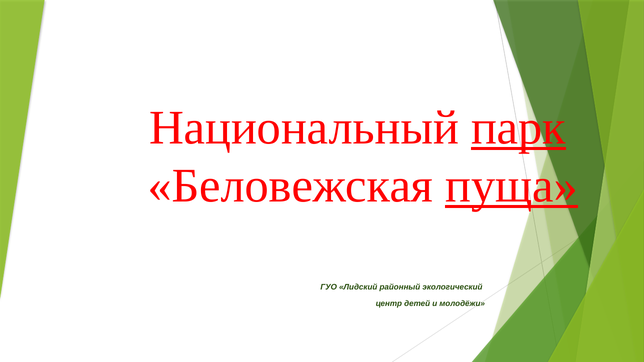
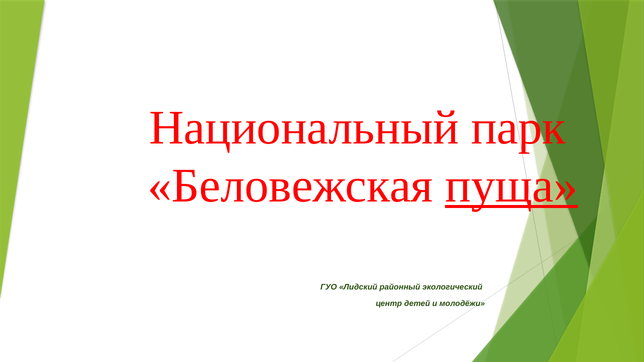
парк underline: present -> none
